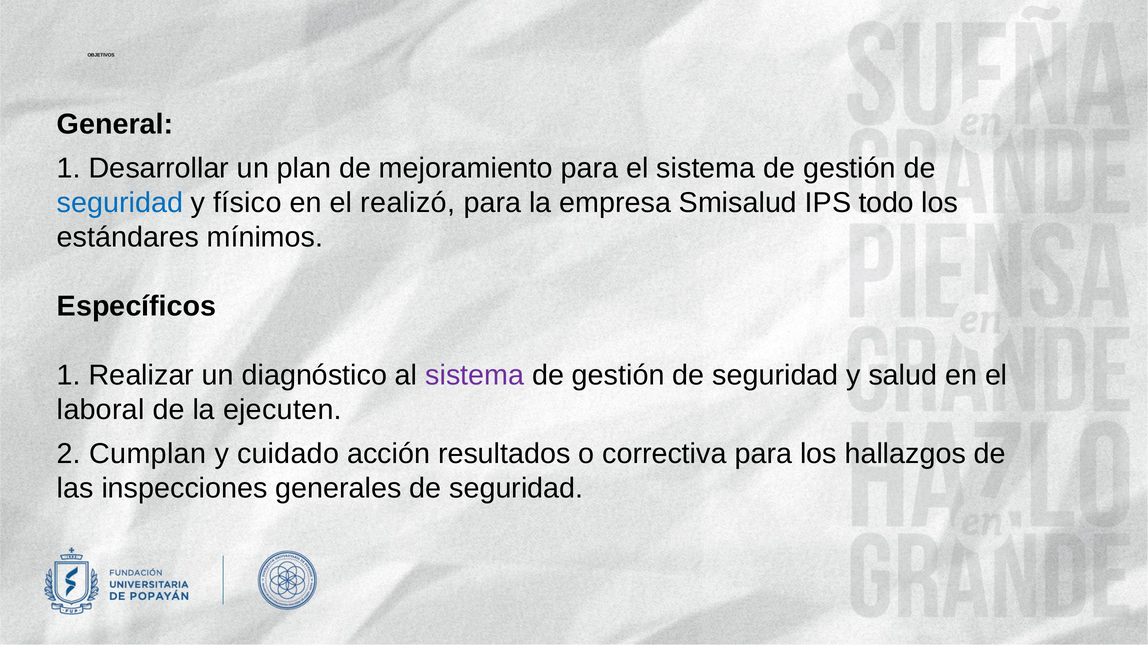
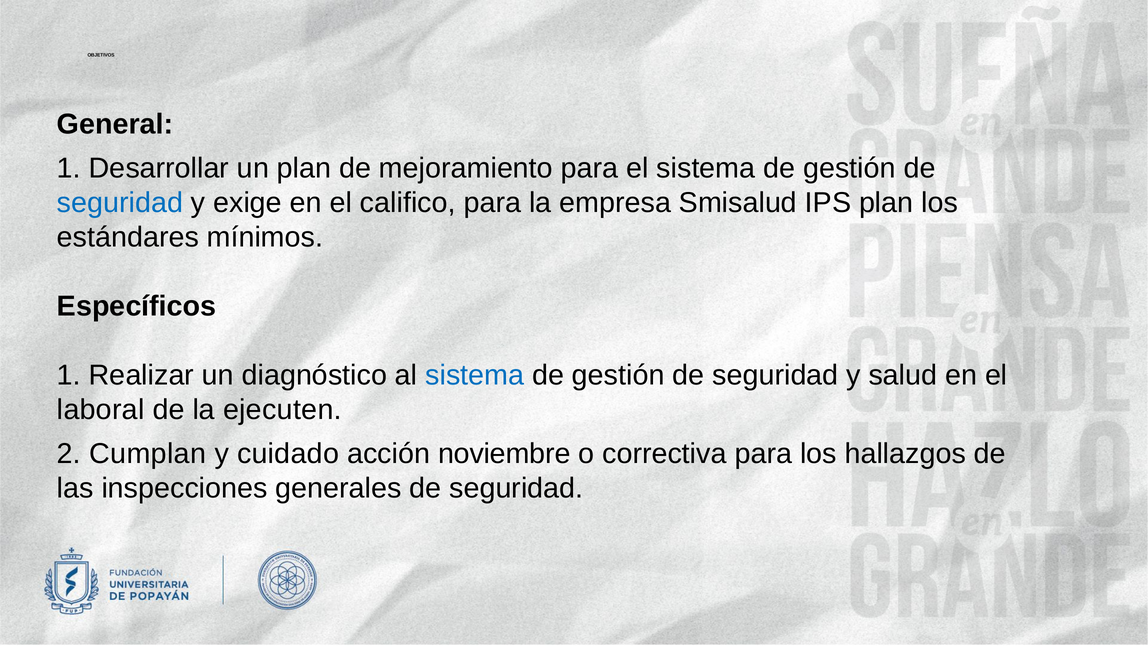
físico: físico -> exige
realizó: realizó -> califico
IPS todo: todo -> plan
sistema at (475, 375) colour: purple -> blue
resultados: resultados -> noviembre
